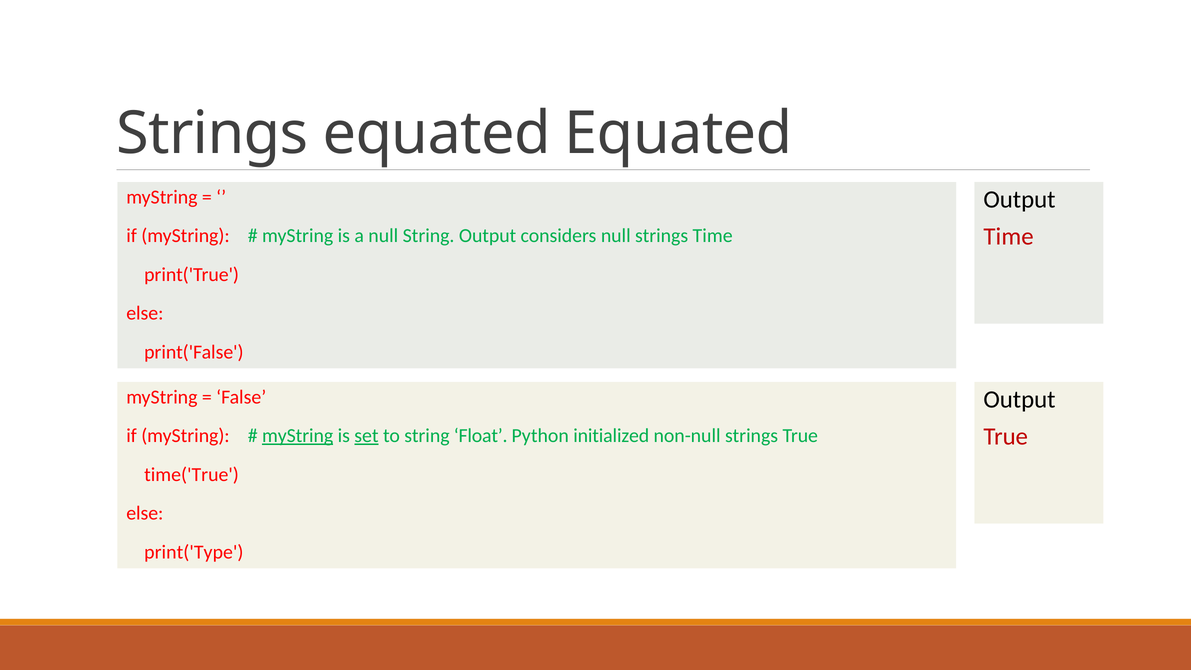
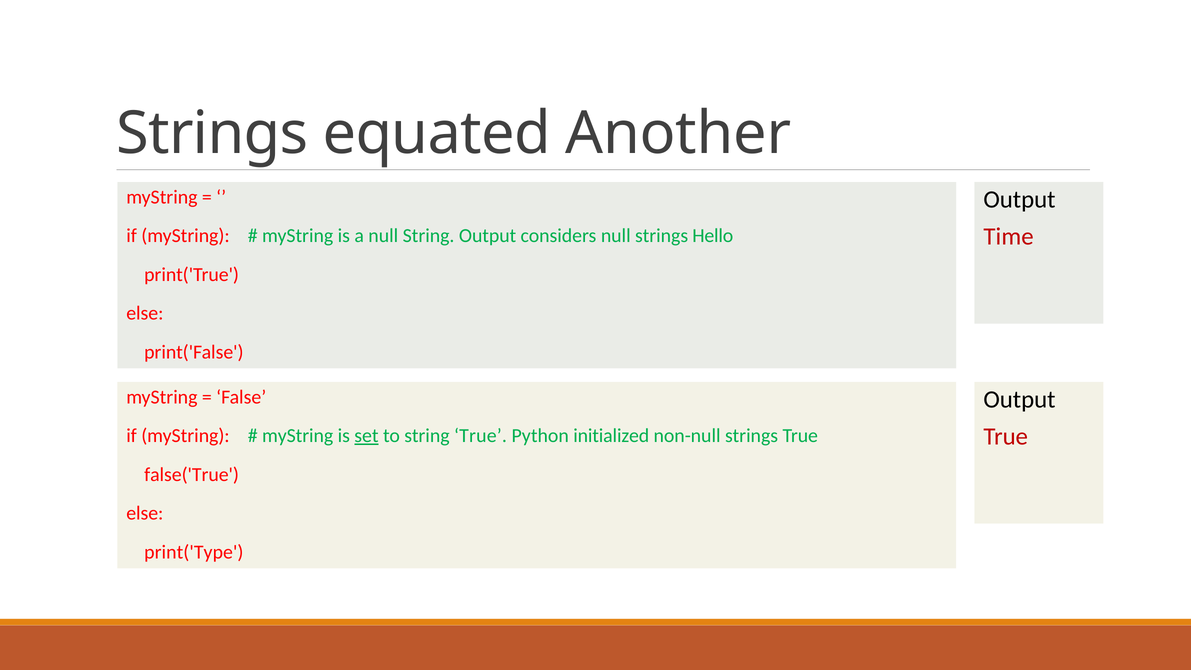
equated Equated: Equated -> Another
strings Time: Time -> Hello
myString at (298, 436) underline: present -> none
string Float: Float -> True
time('True: time('True -> false('True
